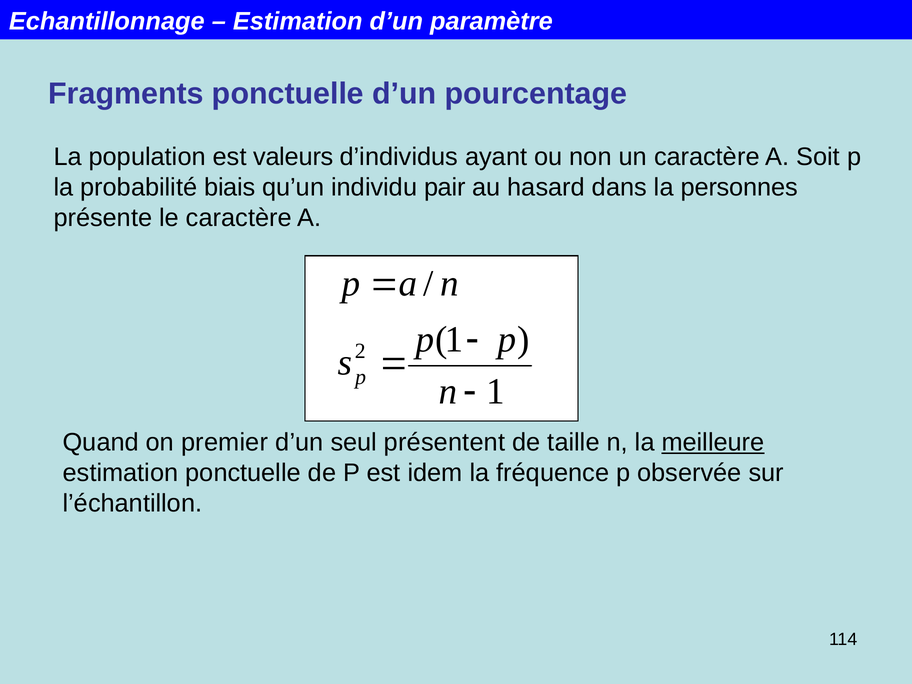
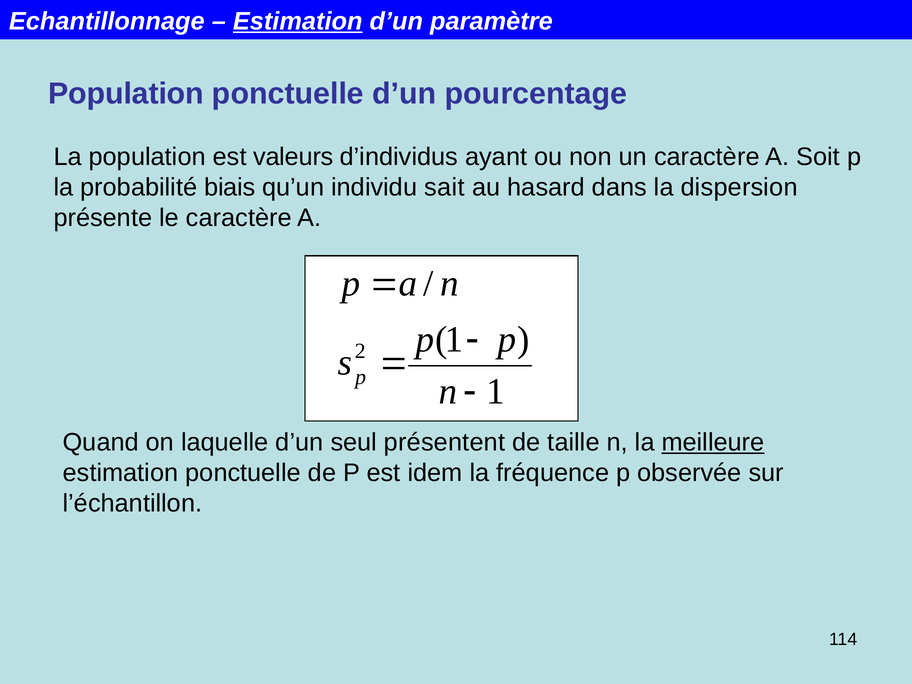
Estimation at (298, 21) underline: none -> present
Fragments at (126, 94): Fragments -> Population
pair: pair -> sait
personnes: personnes -> dispersion
premier: premier -> laquelle
